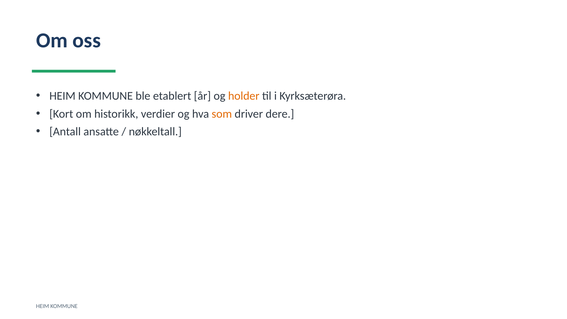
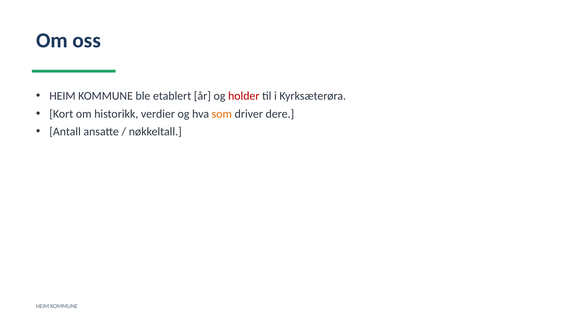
holder colour: orange -> red
